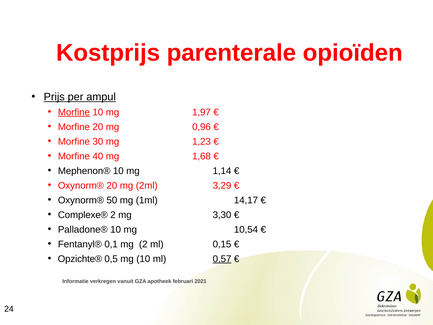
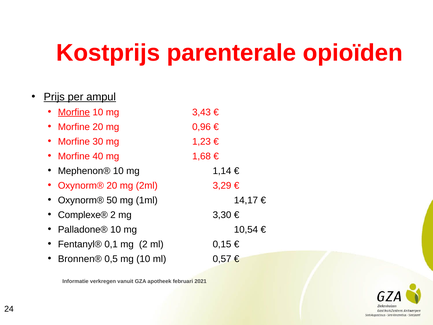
1,97: 1,97 -> 3,43
Opzichte®: Opzichte® -> Bronnen®
0,57 underline: present -> none
